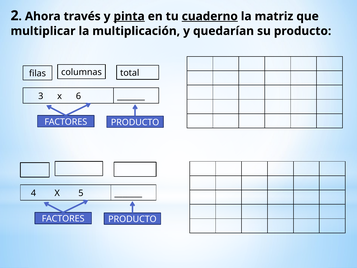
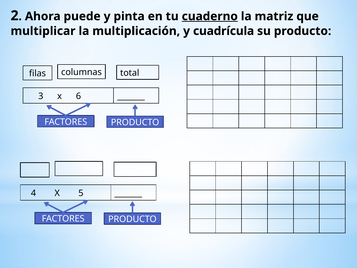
través: través -> puede
pinta underline: present -> none
quedarían: quedarían -> cuadrícula
